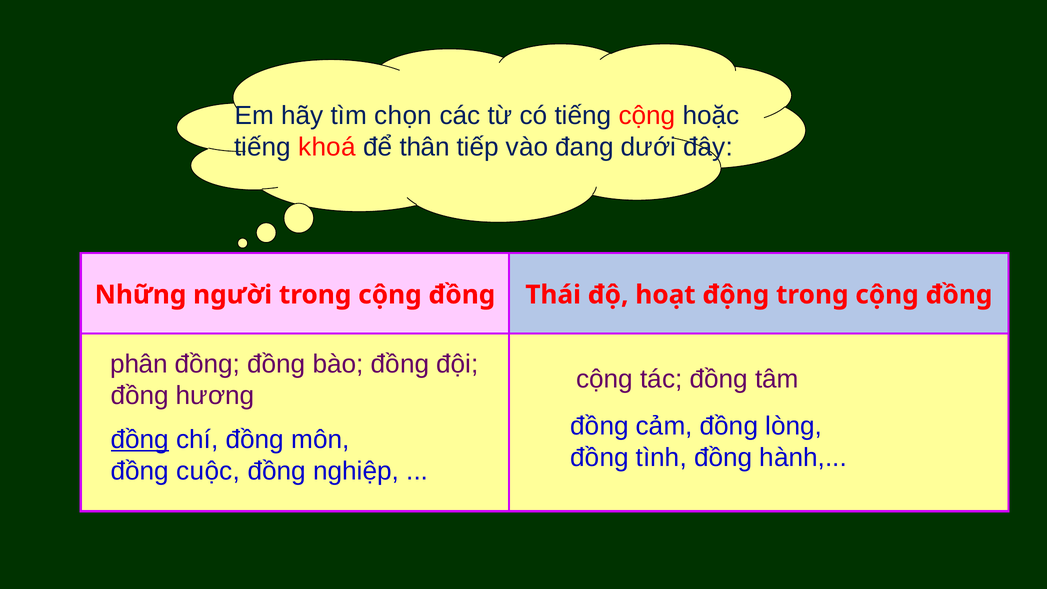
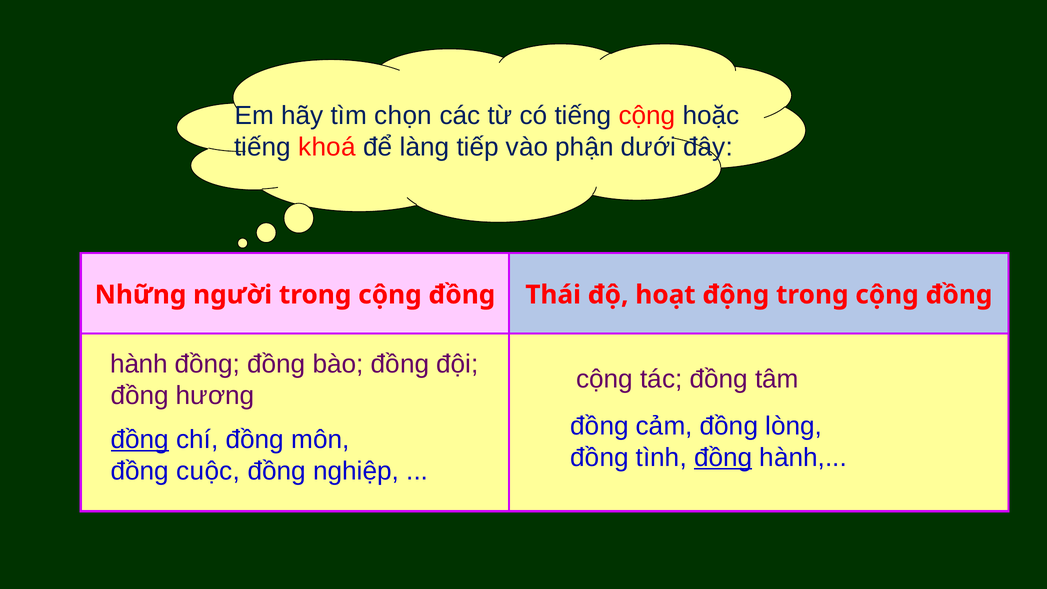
thân: thân -> làng
đang: đang -> phận
phân at (139, 364): phân -> hành
đồng at (723, 457) underline: none -> present
